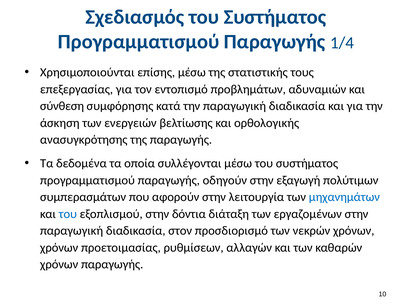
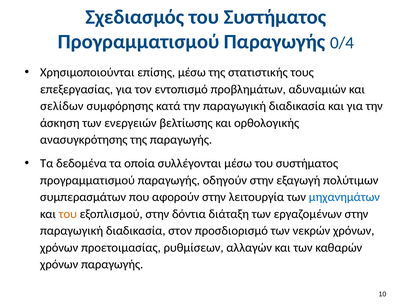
1/4: 1/4 -> 0/4
σύνθεση: σύνθεση -> σελίδων
του at (68, 214) colour: blue -> orange
